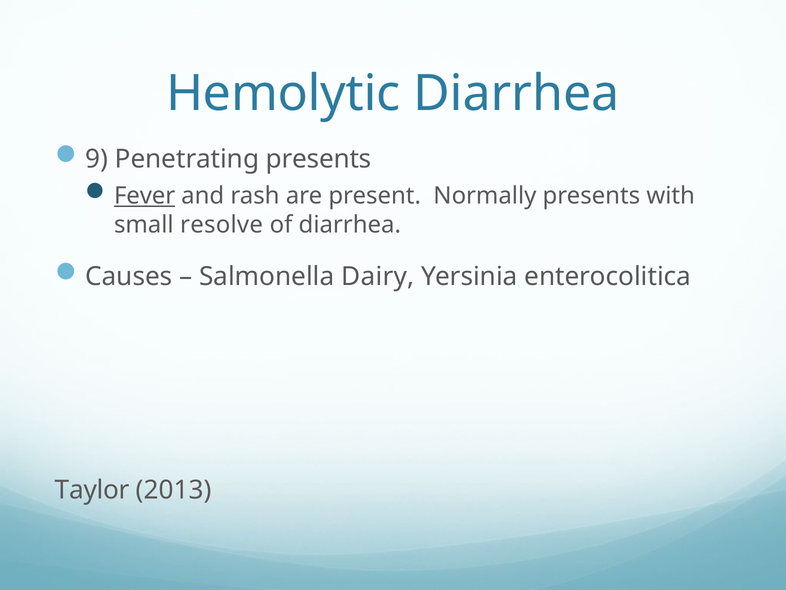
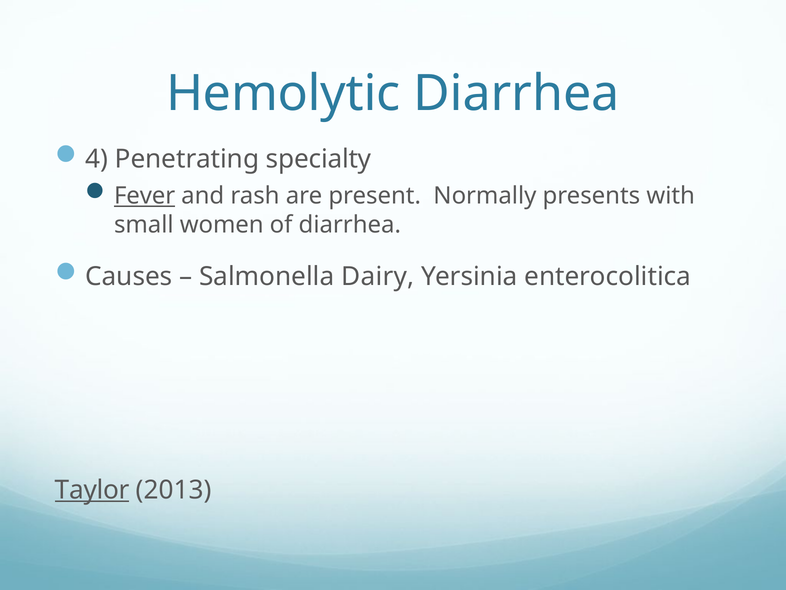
9: 9 -> 4
Penetrating presents: presents -> specialty
resolve: resolve -> women
Taylor underline: none -> present
